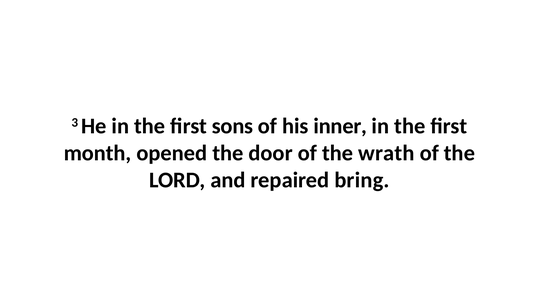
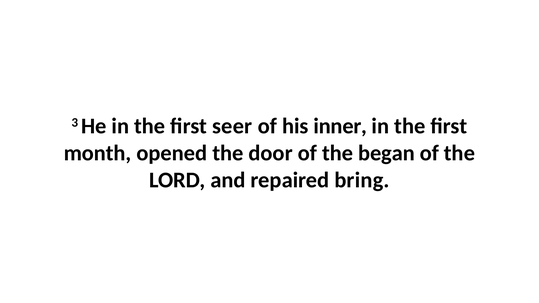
sons: sons -> seer
wrath: wrath -> began
